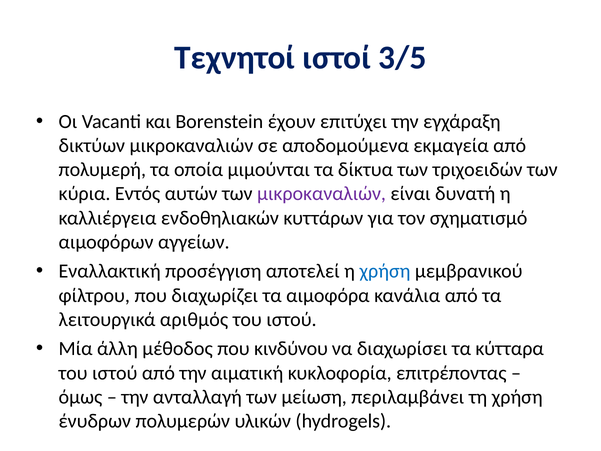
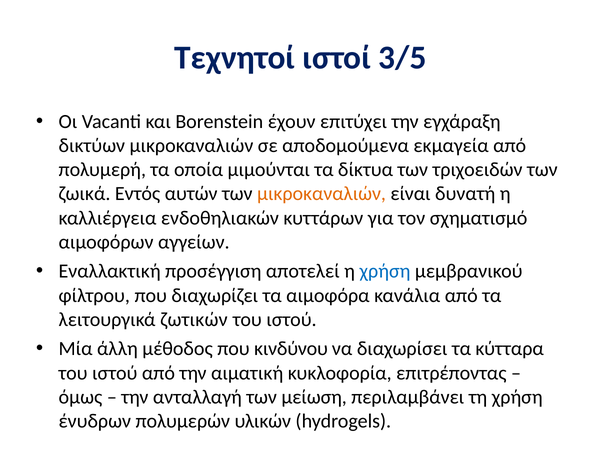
κύρια: κύρια -> ζωικά
μικροκαναλιών at (322, 194) colour: purple -> orange
αριθμός: αριθμός -> ζωτικών
